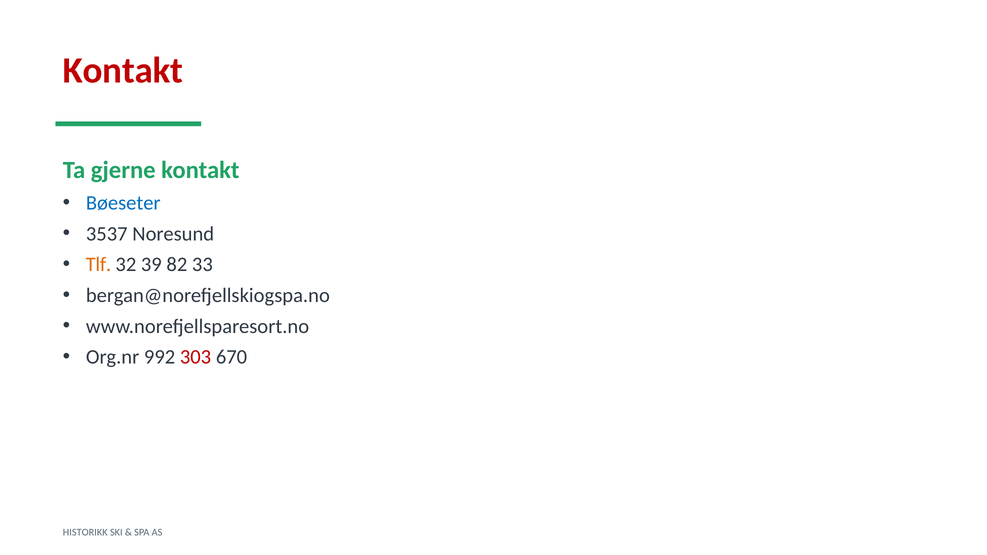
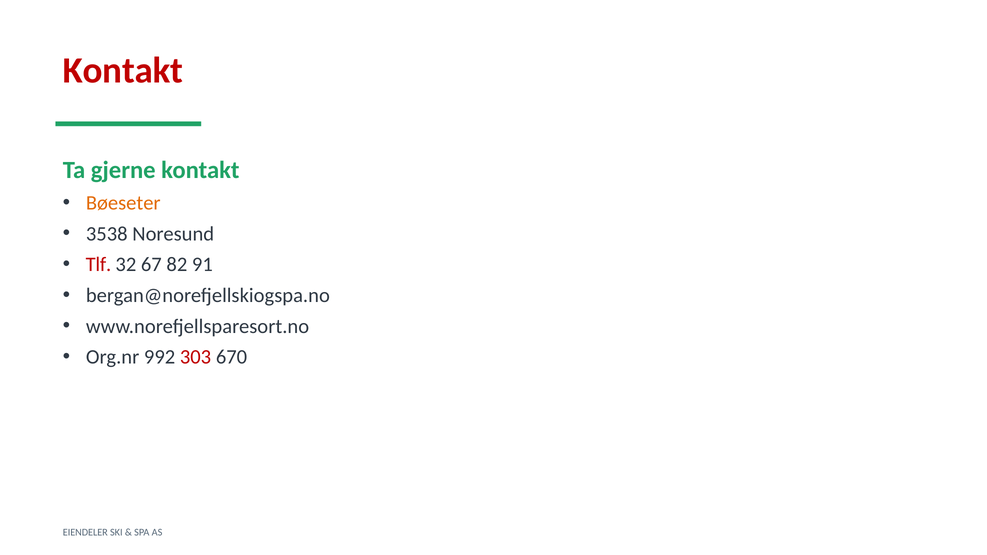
Bøeseter colour: blue -> orange
3537: 3537 -> 3538
Tlf colour: orange -> red
39: 39 -> 67
33: 33 -> 91
HISTORIKK: HISTORIKK -> EIENDELER
